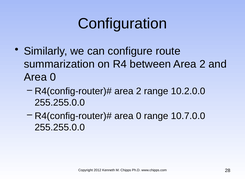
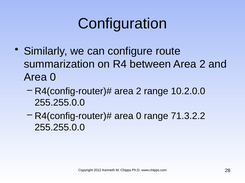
10.7.0.0: 10.7.0.0 -> 71.3.2.2
